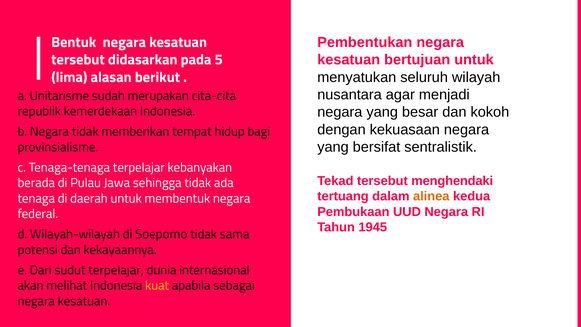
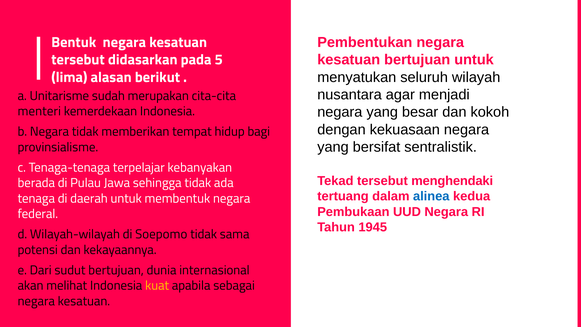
republik: republik -> menteri
alinea colour: orange -> blue
sudut terpelajar: terpelajar -> bertujuan
